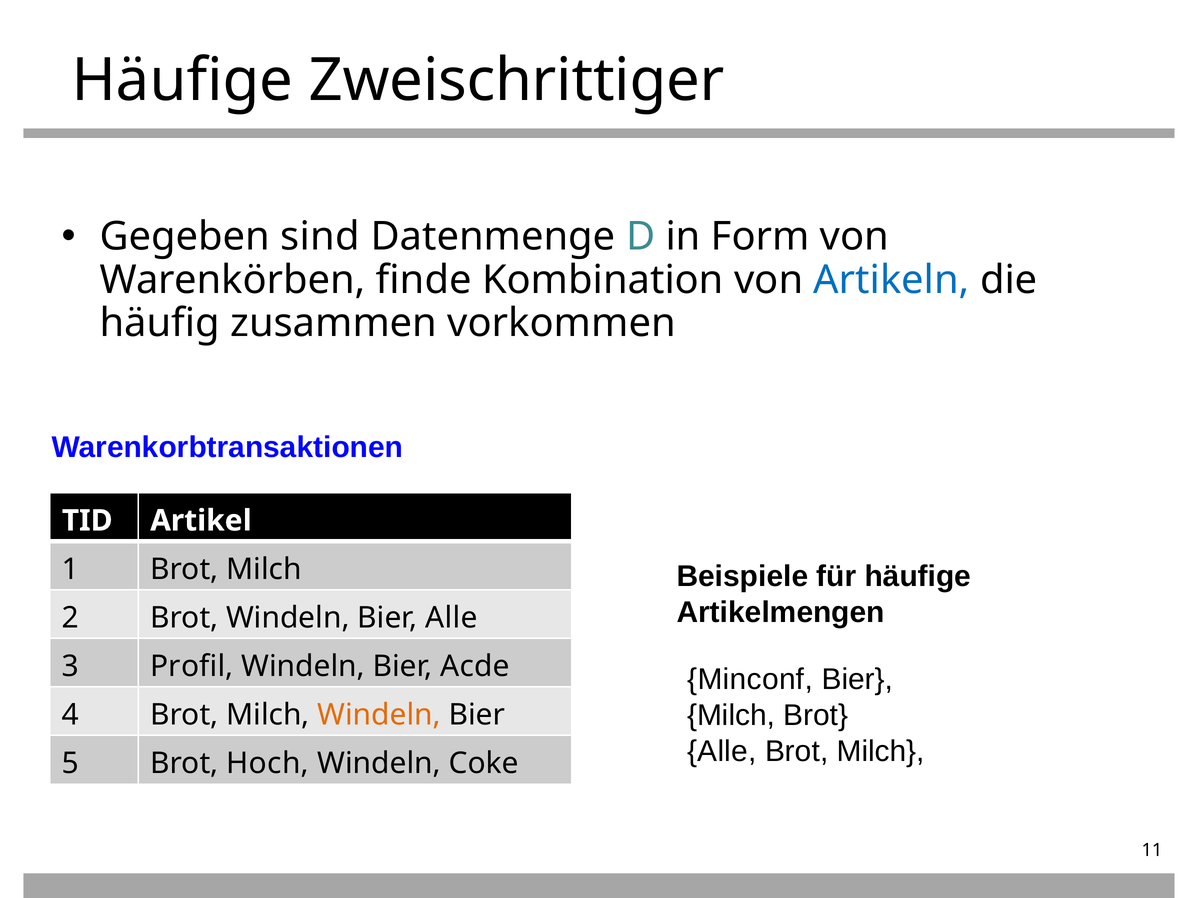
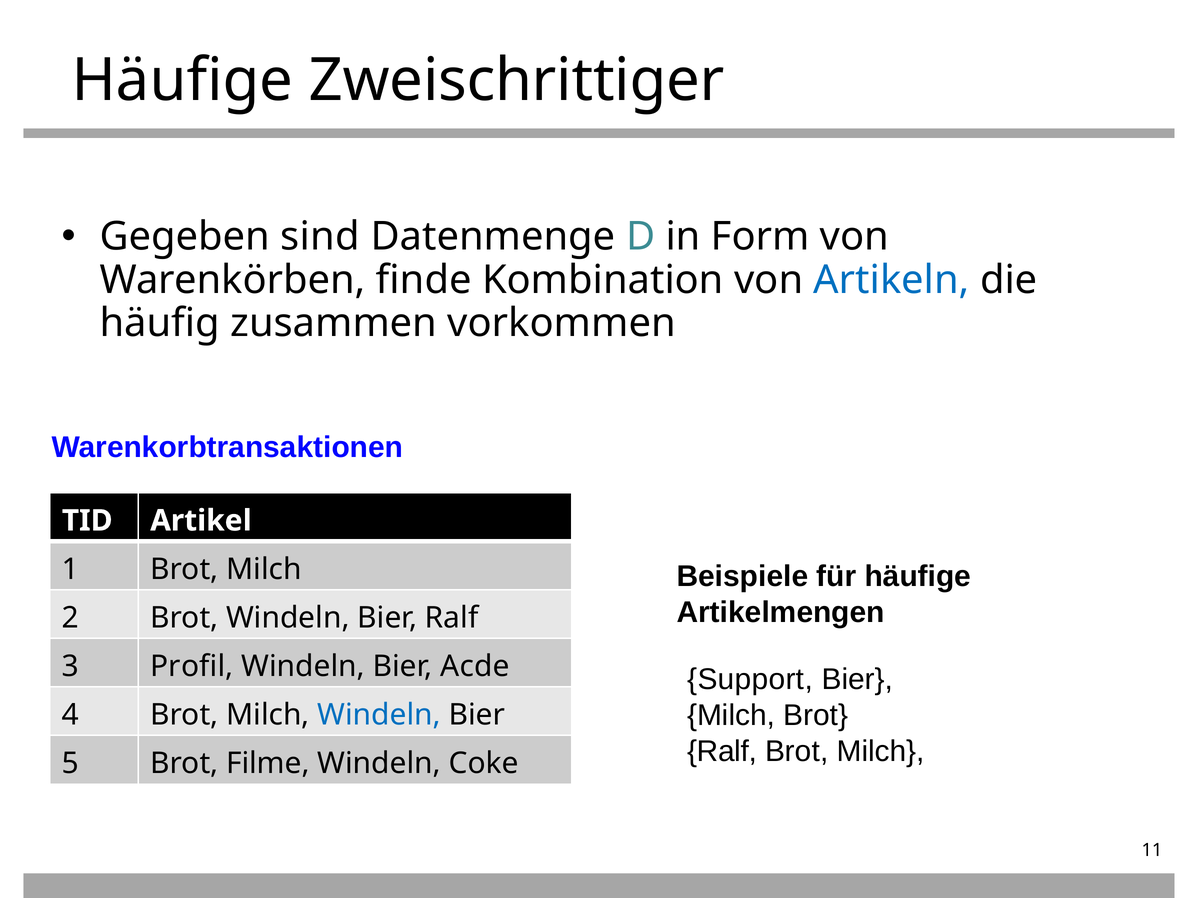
Bier Alle: Alle -> Ralf
Minconf: Minconf -> Support
Windeln at (379, 715) colour: orange -> blue
Alle at (722, 752): Alle -> Ralf
Hoch: Hoch -> Filme
